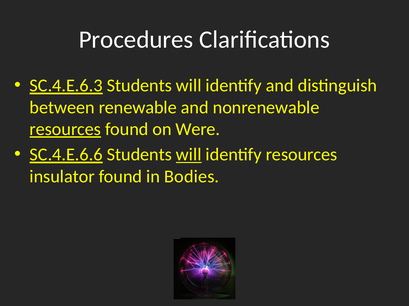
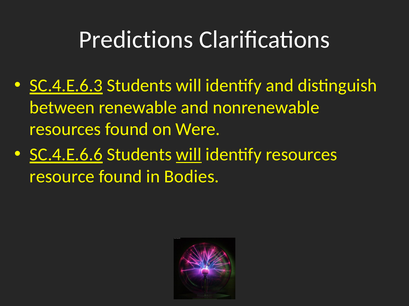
Procedures: Procedures -> Predictions
resources at (65, 129) underline: present -> none
insulator: insulator -> resource
